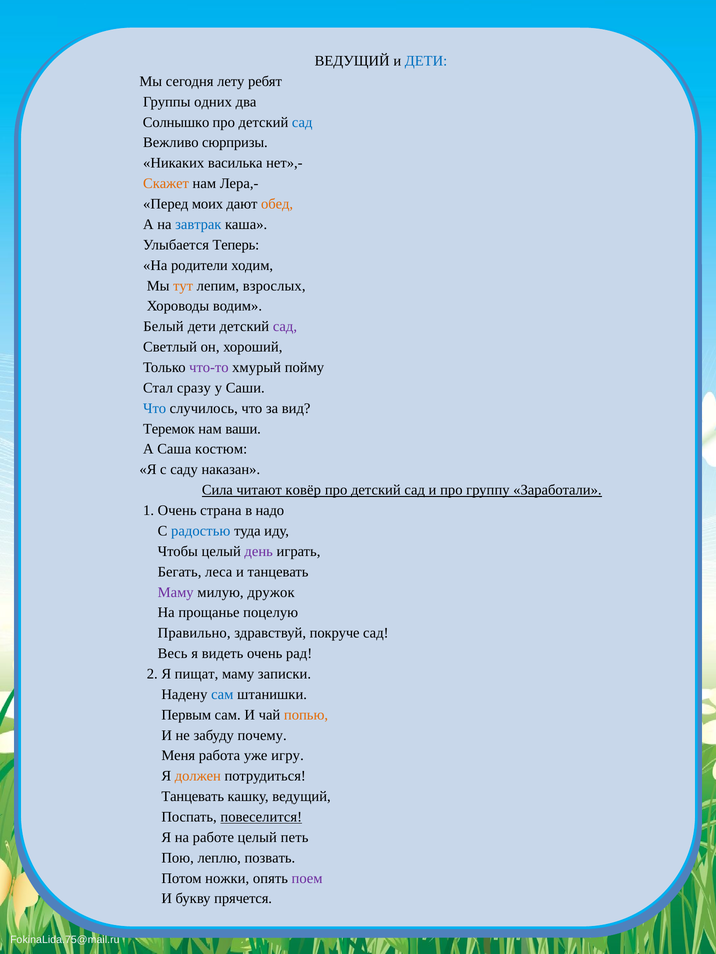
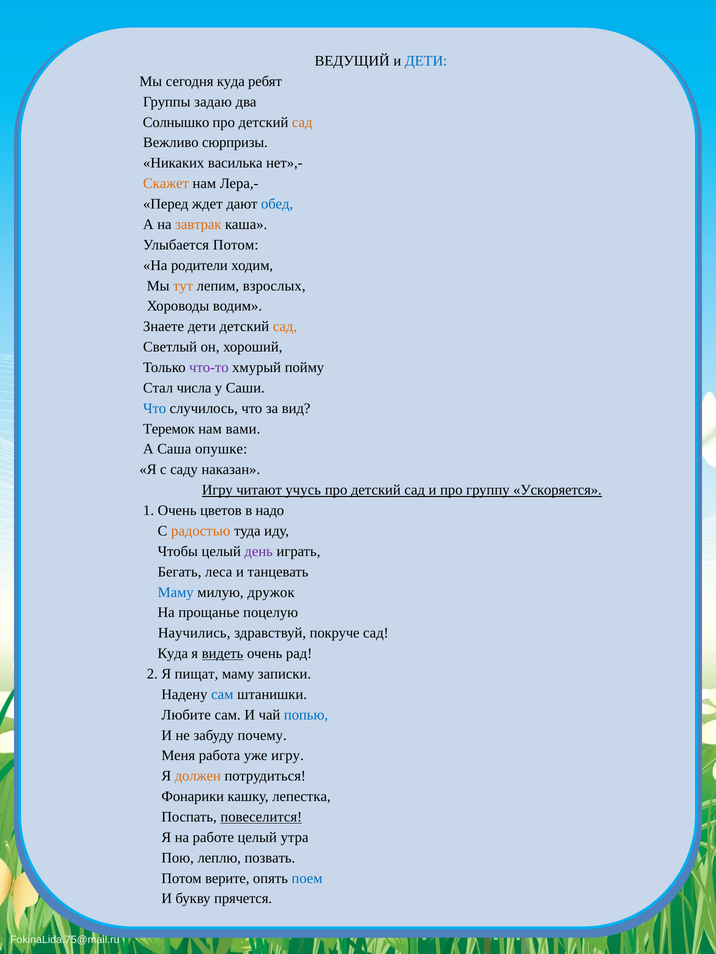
сегодня лету: лету -> куда
одних: одних -> задаю
сад at (302, 122) colour: blue -> orange
моих: моих -> ждет
обед colour: orange -> blue
завтрак colour: blue -> orange
Улыбается Теперь: Теперь -> Потом
Белый: Белый -> Знаете
сад at (285, 327) colour: purple -> orange
сразу: сразу -> числа
ваши: ваши -> вами
костюм: костюм -> опушке
Сила at (217, 490): Сила -> Игру
ковёр: ковёр -> учусь
Заработали: Заработали -> Ускоряется
страна: страна -> цветов
радостью colour: blue -> orange
Маму at (176, 593) colour: purple -> blue
Правильно: Правильно -> Научились
Весь at (173, 654): Весь -> Куда
видеть underline: none -> present
Первым: Первым -> Любите
попью colour: orange -> blue
Танцевать at (193, 797): Танцевать -> Фонарики
кашку ведущий: ведущий -> лепестка
петь: петь -> утра
ножки: ножки -> верите
поем colour: purple -> blue
